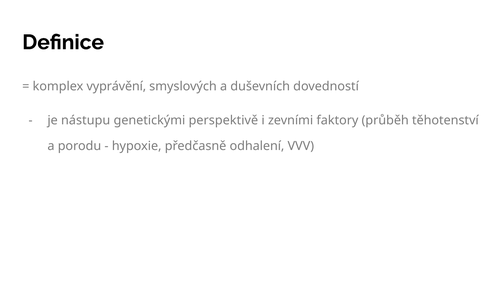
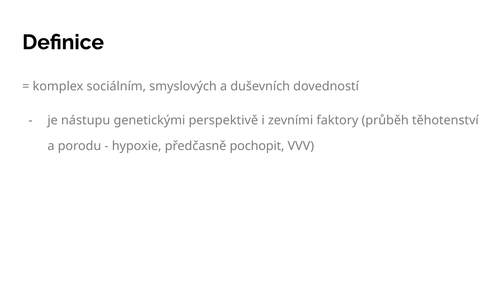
vyprávění: vyprávění -> sociálním
odhalení: odhalení -> pochopit
